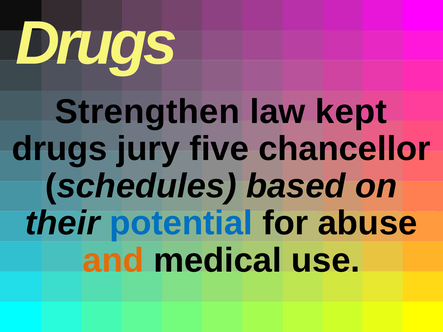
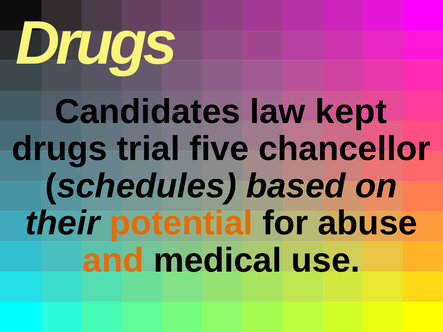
Strengthen: Strengthen -> Candidates
jury: jury -> trial
potential colour: blue -> orange
